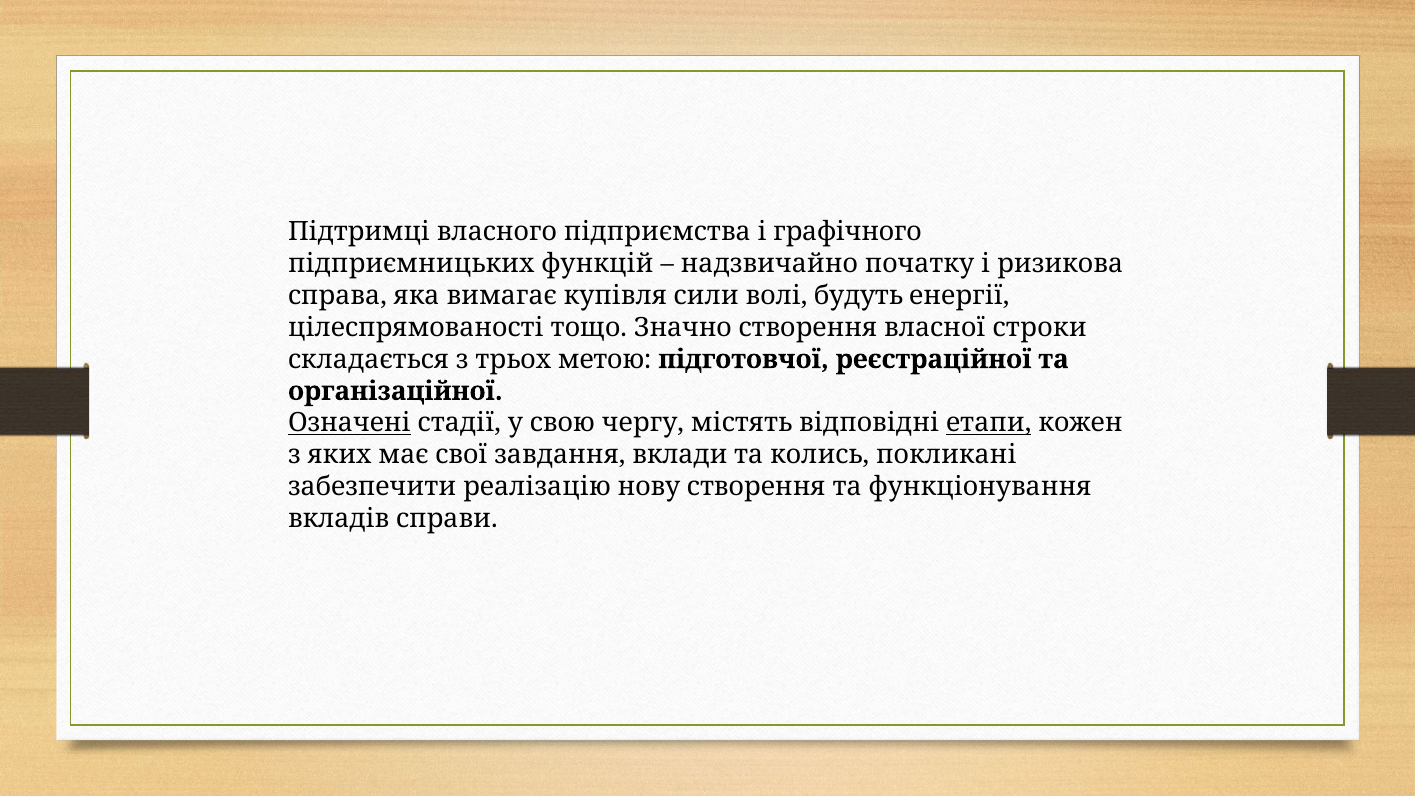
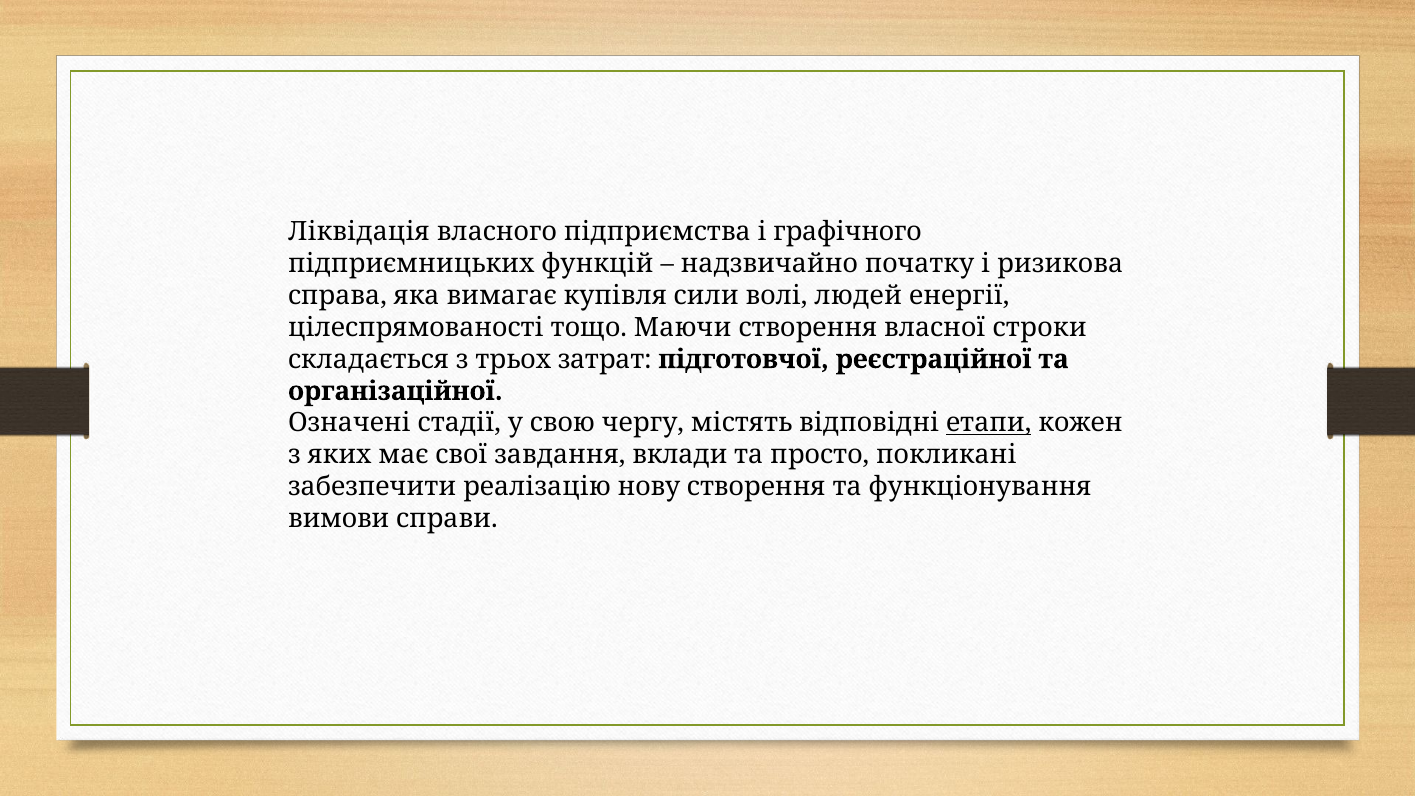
Підтримці: Підтримці -> Ліквідація
будуть: будуть -> людей
Значно: Значно -> Маючи
метою: метою -> затрат
Означені underline: present -> none
колись: колись -> просто
вкладів: вкладів -> вимови
